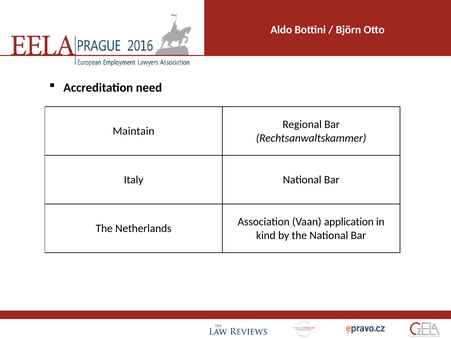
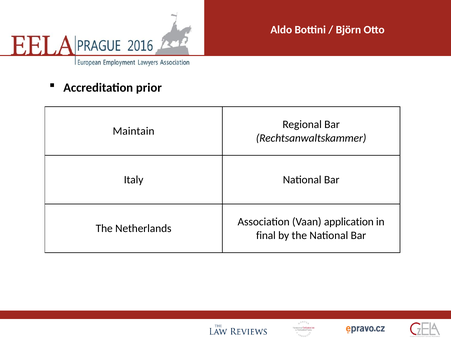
need: need -> prior
kind: kind -> final
